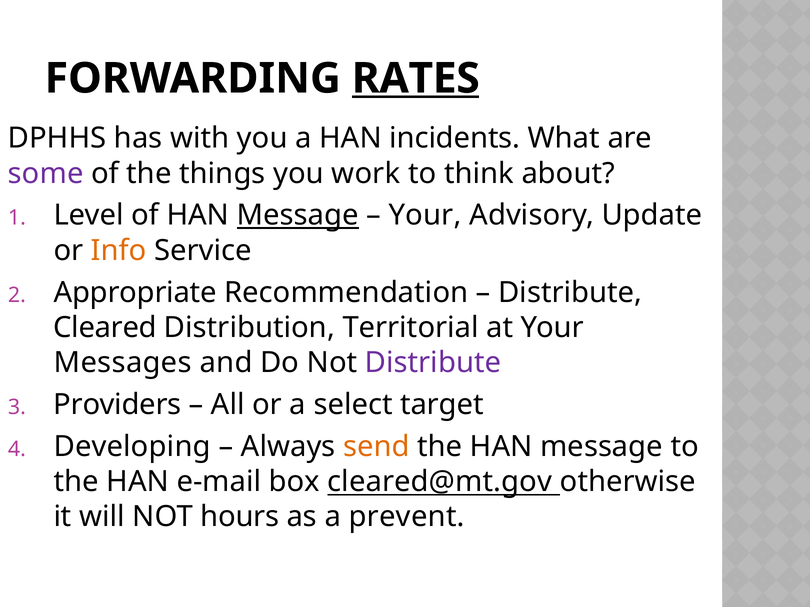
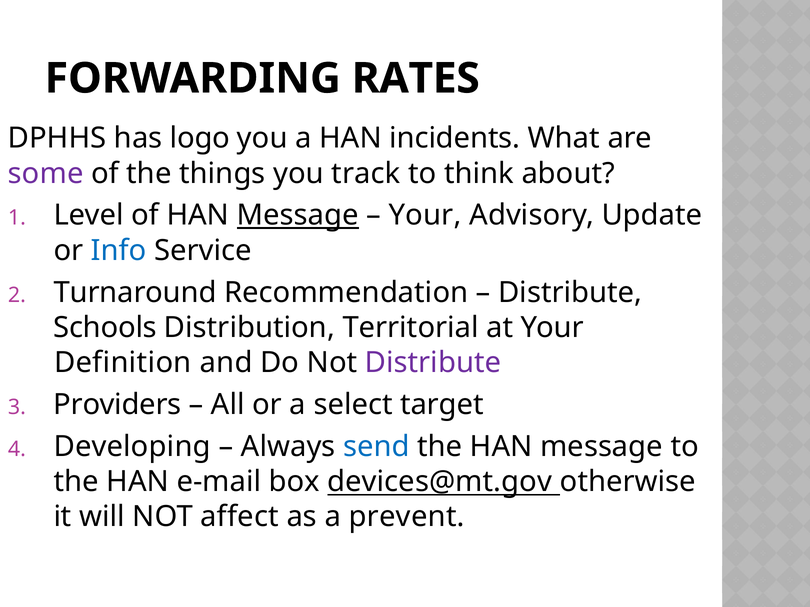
RATES underline: present -> none
with: with -> logo
work: work -> track
Info colour: orange -> blue
Appropriate: Appropriate -> Turnaround
Cleared: Cleared -> Schools
Messages: Messages -> Definition
send colour: orange -> blue
cleared@mt.gov: cleared@mt.gov -> devices@mt.gov
hours: hours -> affect
